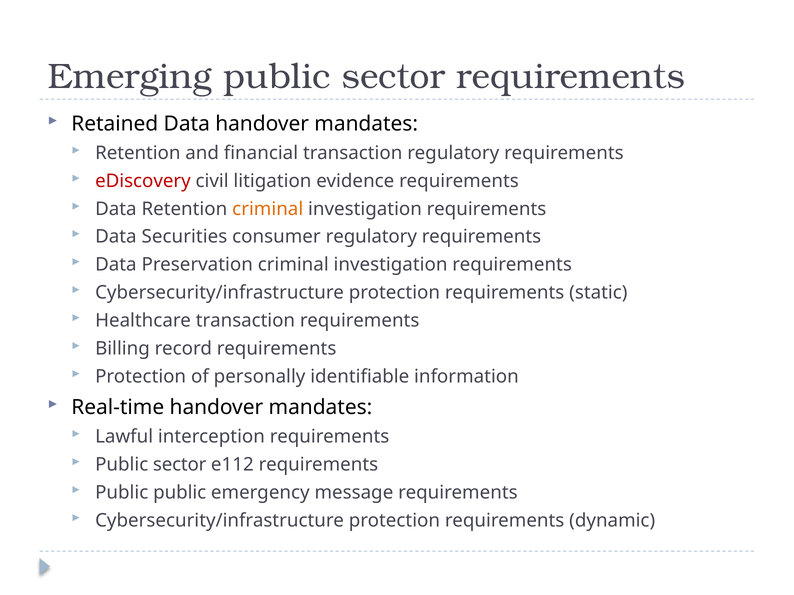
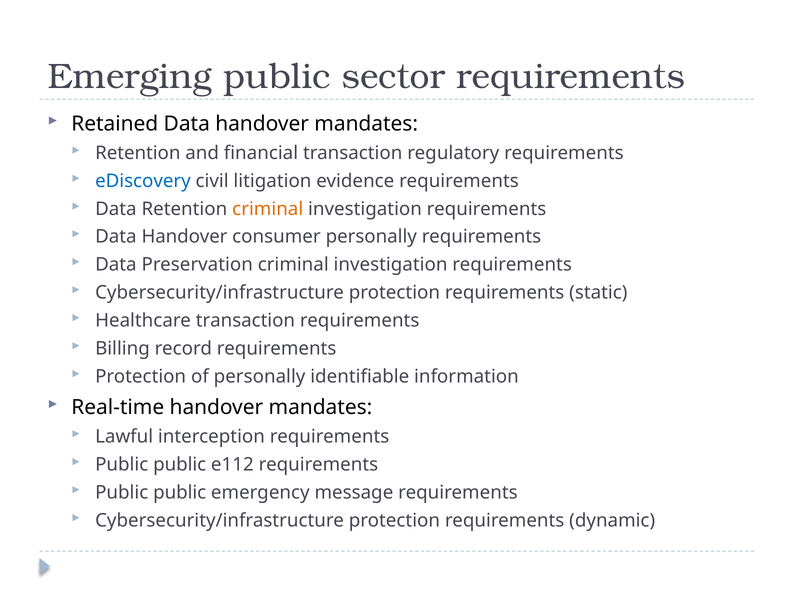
eDiscovery colour: red -> blue
Securities at (184, 237): Securities -> Handover
consumer regulatory: regulatory -> personally
sector at (180, 465): sector -> public
